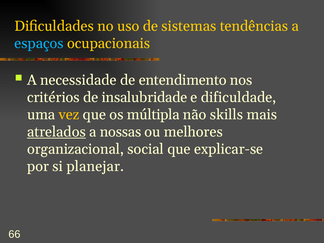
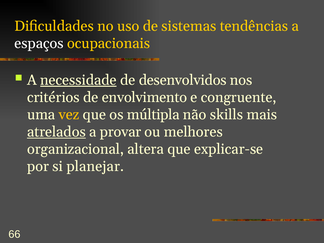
espaços colour: light blue -> white
necessidade underline: none -> present
entendimento: entendimento -> desenvolvidos
insalubridade: insalubridade -> envolvimento
dificuldade: dificuldade -> congruente
nossas: nossas -> provar
social: social -> altera
